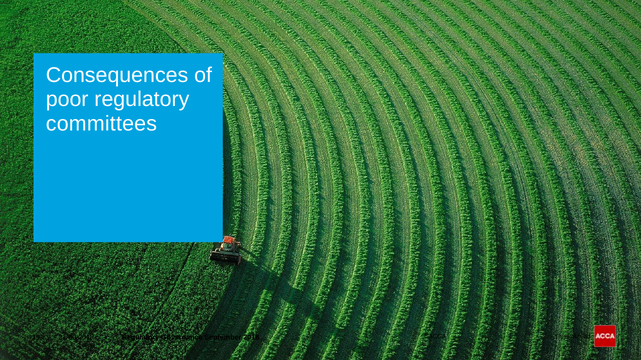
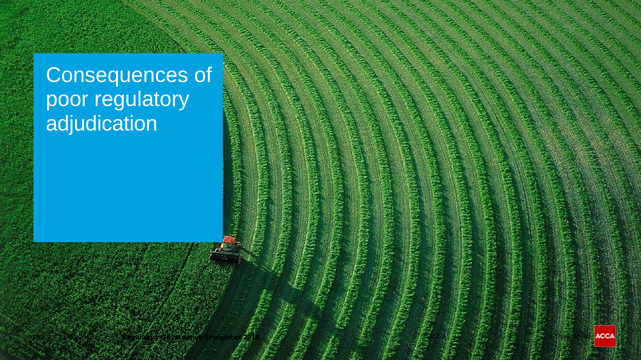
committees: committees -> adjudication
